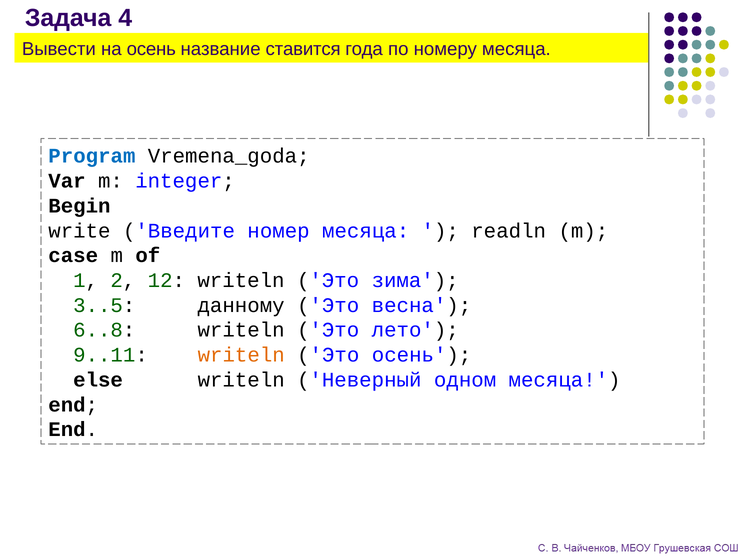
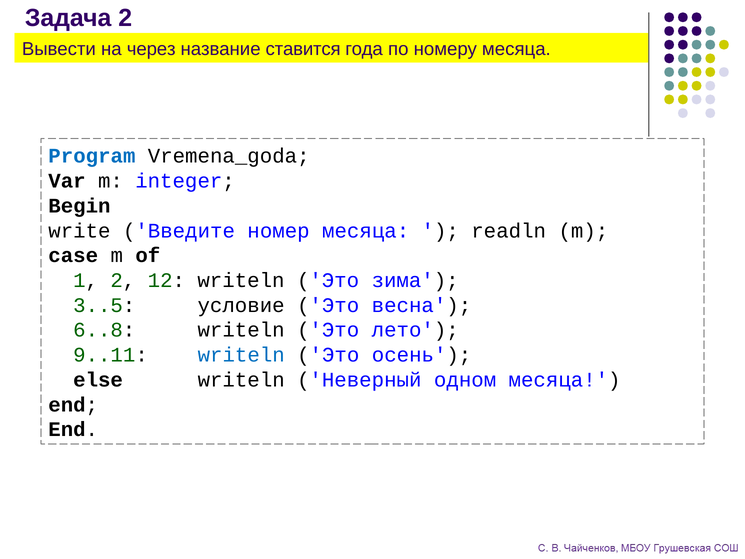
Задача 4: 4 -> 2
на осень: осень -> через
данному: данному -> условие
writeln at (241, 355) colour: orange -> blue
